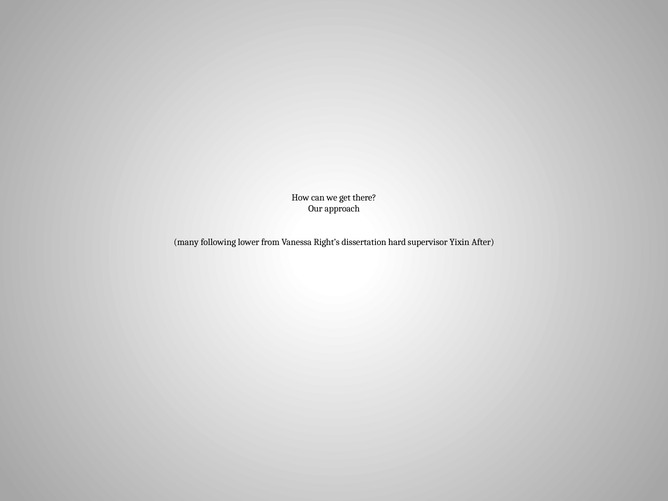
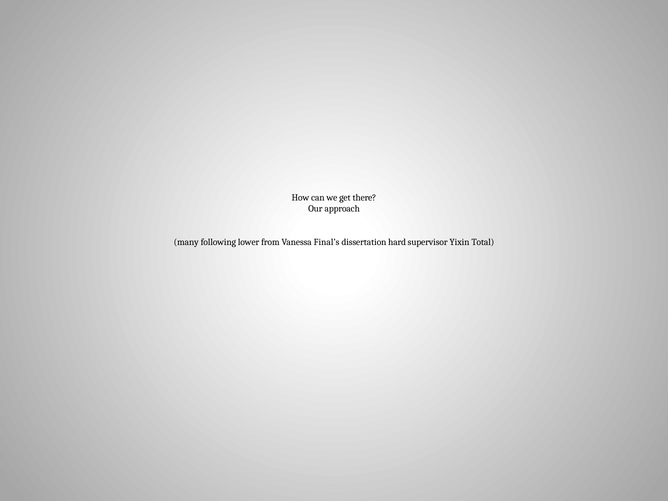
Right’s: Right’s -> Final’s
After: After -> Total
